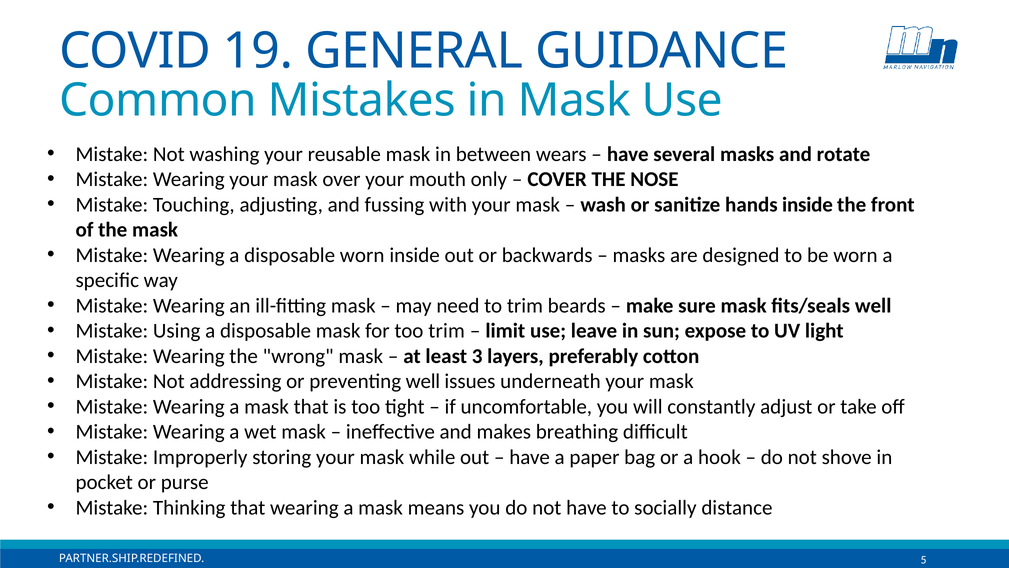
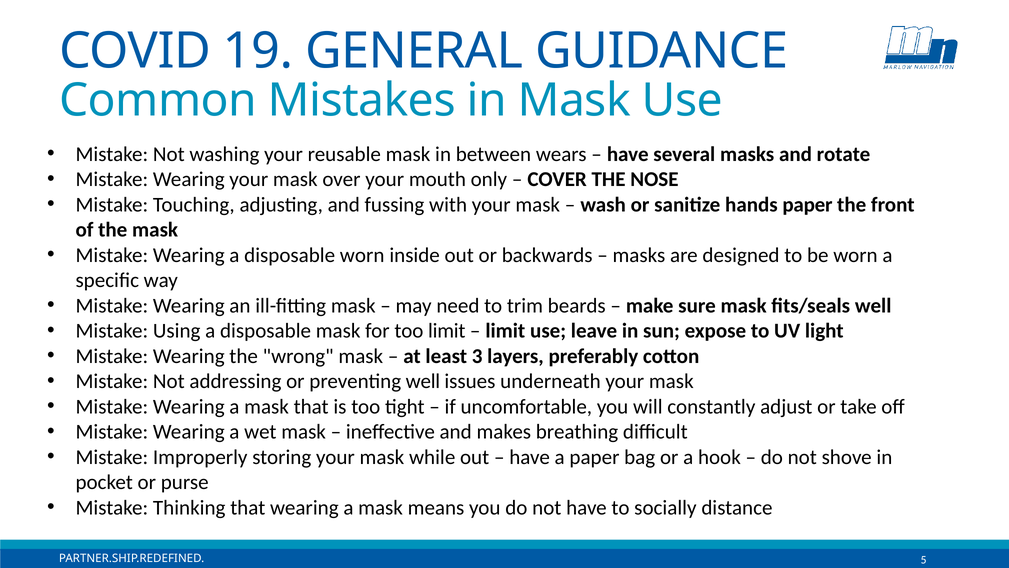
hands inside: inside -> paper
too trim: trim -> limit
